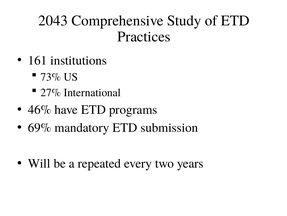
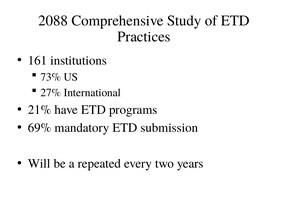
2043: 2043 -> 2088
46%: 46% -> 21%
